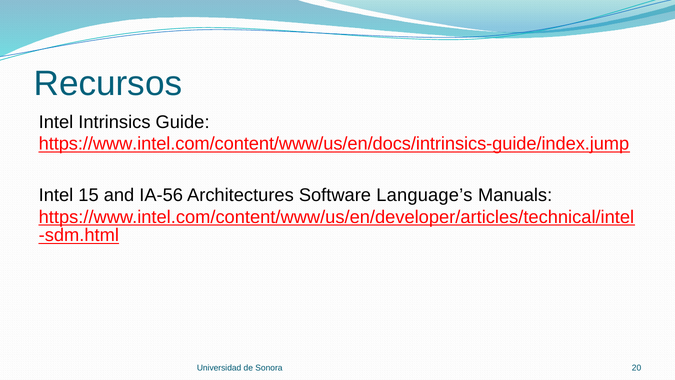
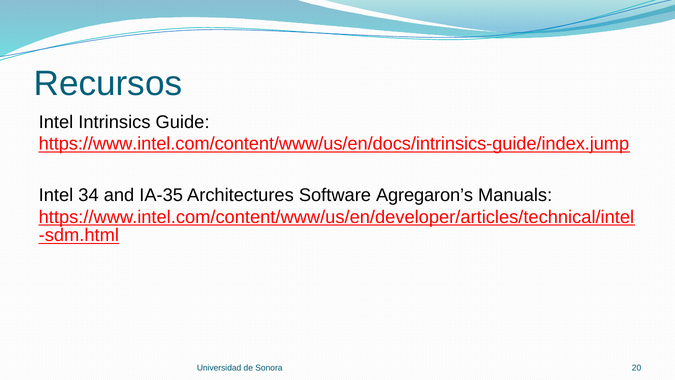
15: 15 -> 34
IA-56: IA-56 -> IA-35
Language’s: Language’s -> Agregaron’s
